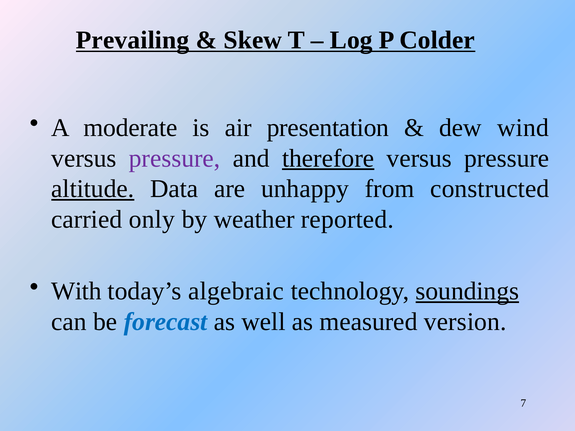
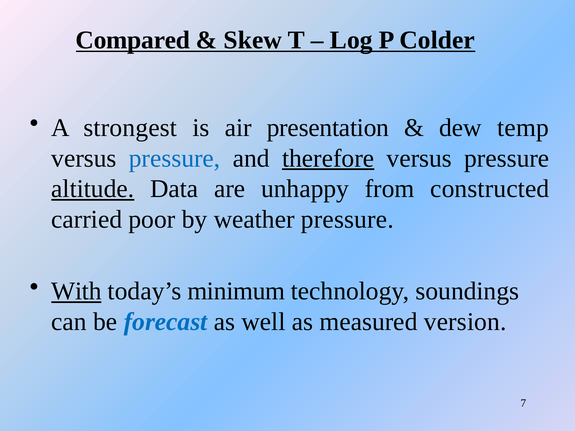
Prevailing: Prevailing -> Compared
moderate: moderate -> strongest
wind: wind -> temp
pressure at (175, 158) colour: purple -> blue
only: only -> poor
weather reported: reported -> pressure
With underline: none -> present
algebraic: algebraic -> minimum
soundings underline: present -> none
